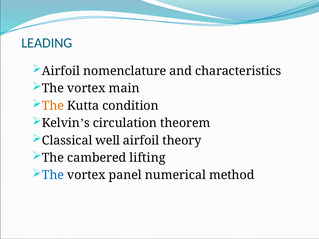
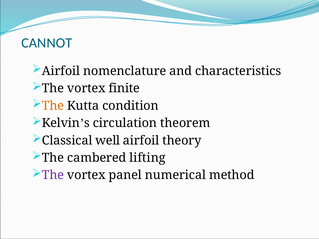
LEADING: LEADING -> CANNOT
main: main -> finite
The at (53, 175) colour: blue -> purple
